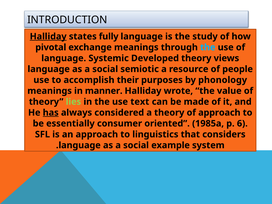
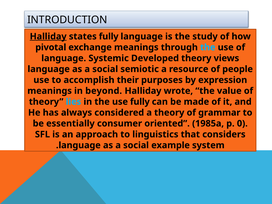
phonology: phonology -> expression
manner: manner -> beyond
lies colour: light green -> light blue
use text: text -> fully
has underline: present -> none
of approach: approach -> grammar
6: 6 -> 0
